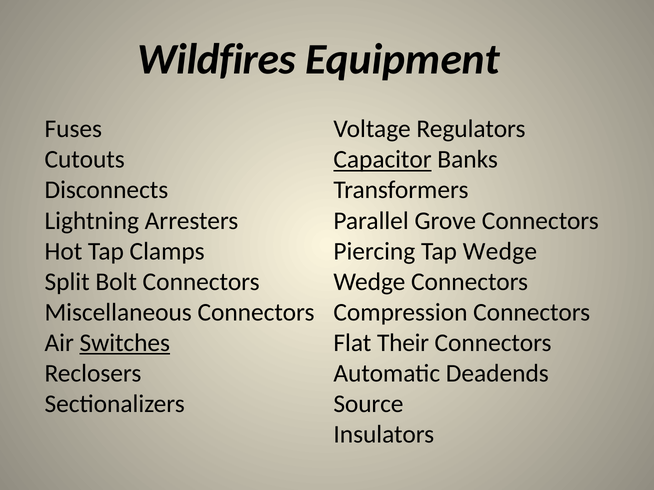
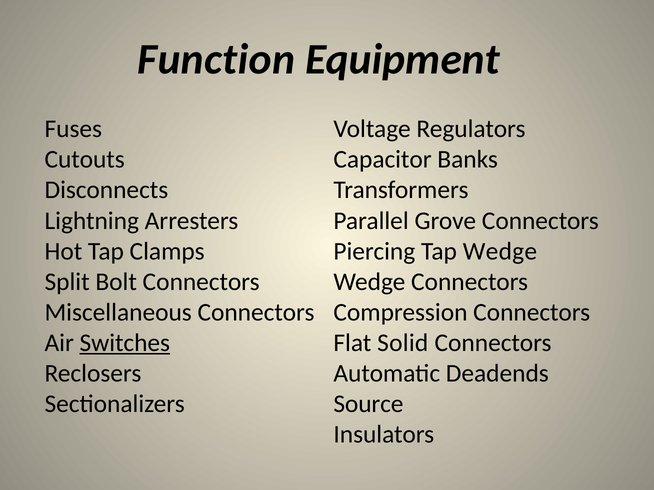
Wildfires: Wildfires -> Function
Capacitor underline: present -> none
Their: Their -> Solid
